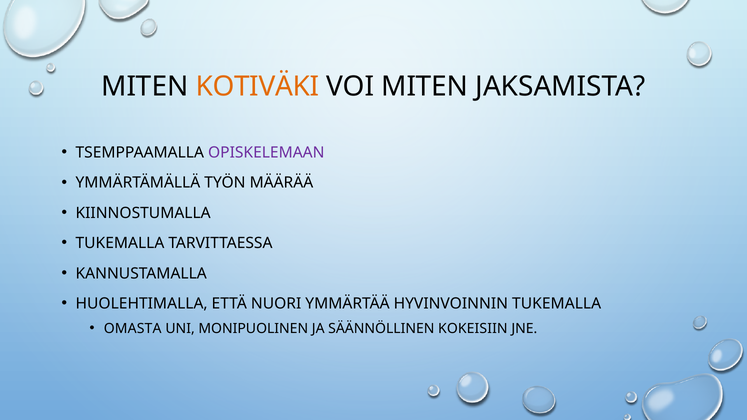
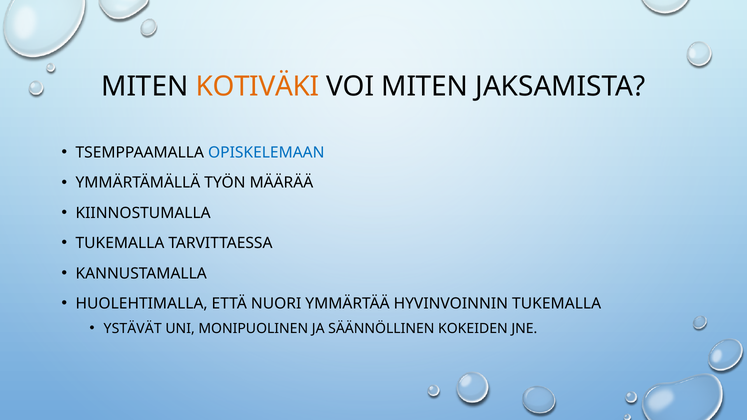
OPISKELEMAAN colour: purple -> blue
OMASTA: OMASTA -> YSTÄVÄT
KOKEISIIN: KOKEISIIN -> KOKEIDEN
